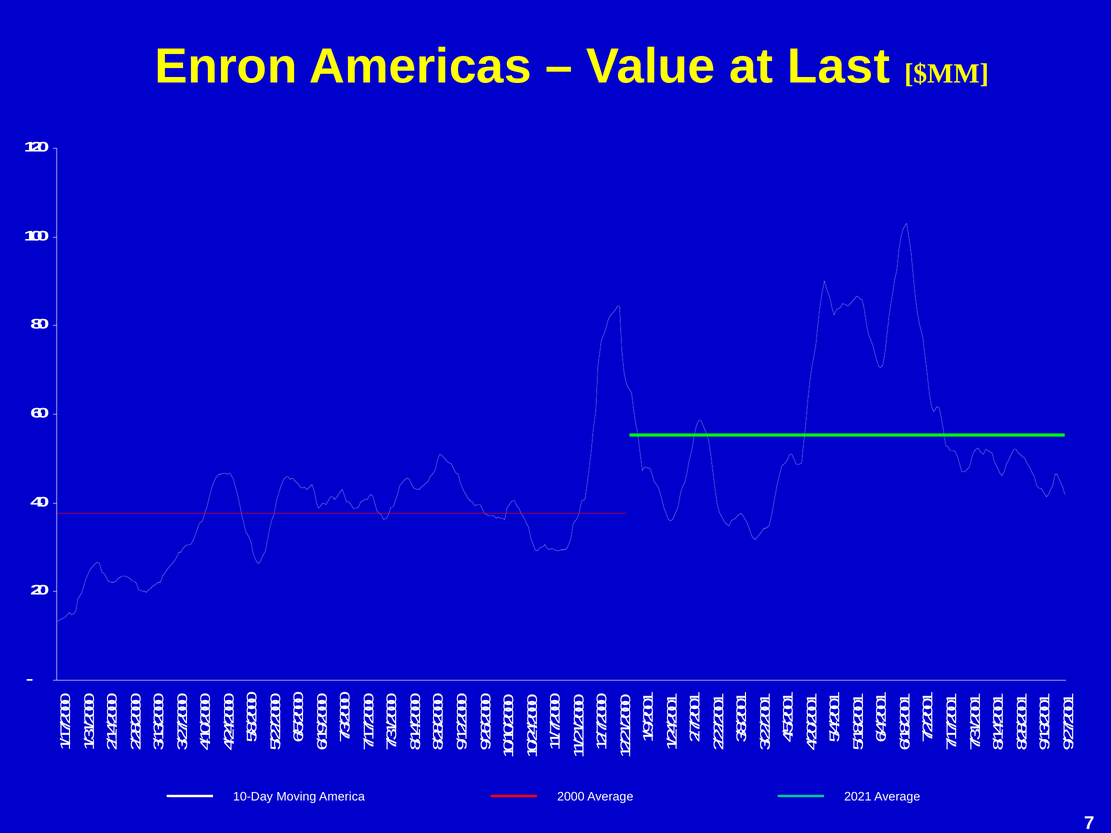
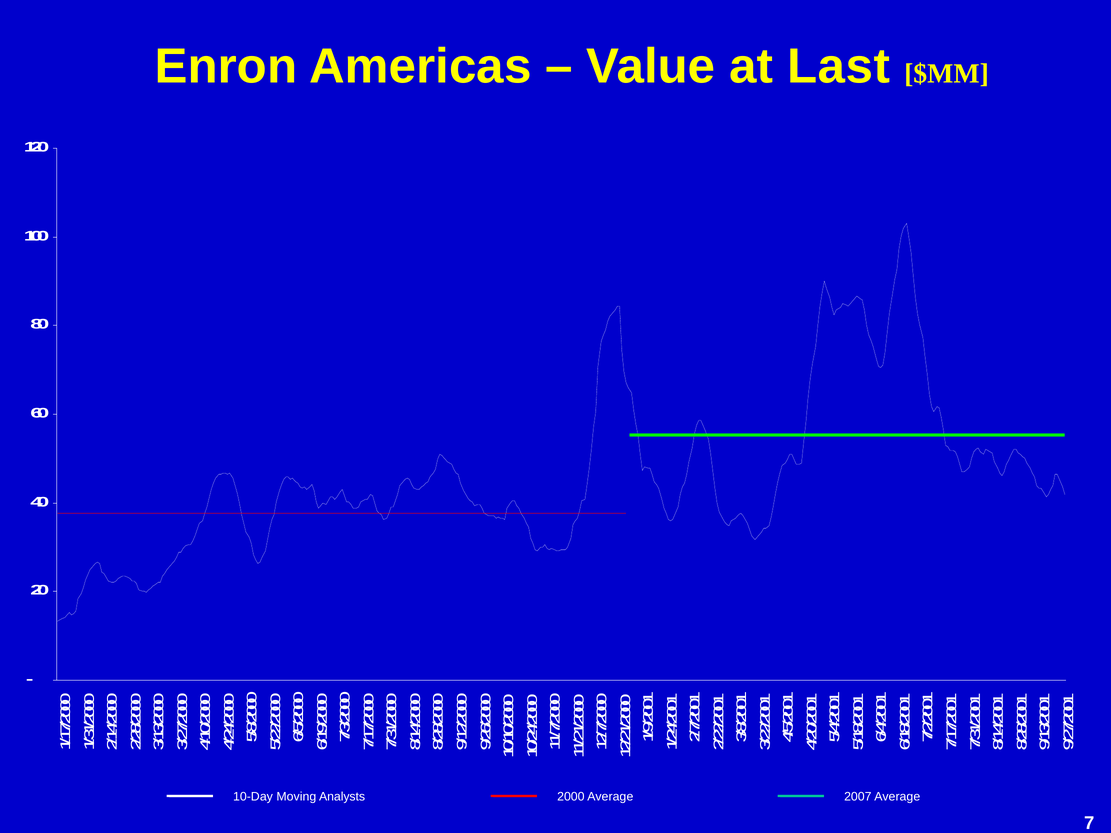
America: America -> Analysts
2021: 2021 -> 2007
